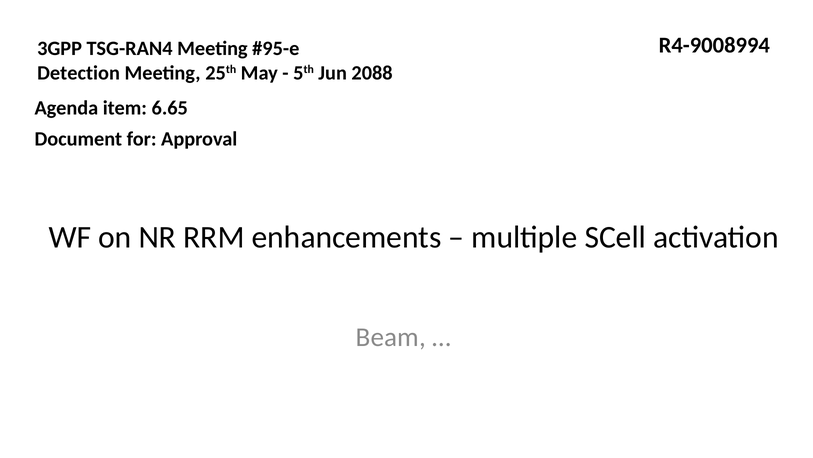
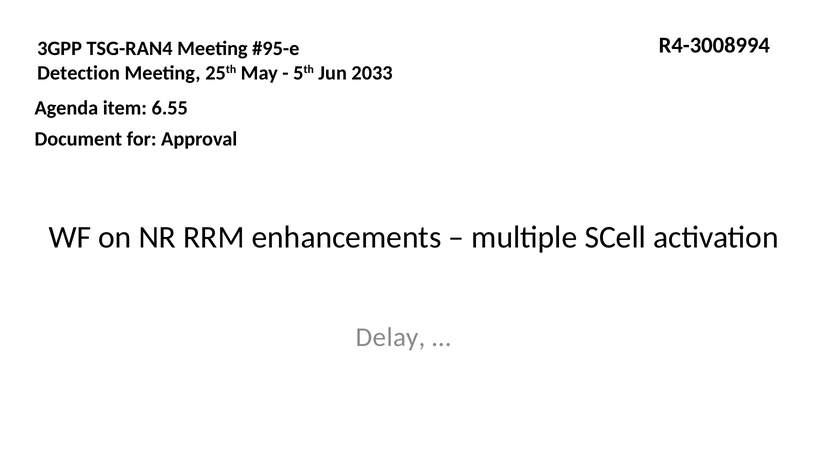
R4-9008994: R4-9008994 -> R4-3008994
2088: 2088 -> 2033
6.65: 6.65 -> 6.55
Beam: Beam -> Delay
